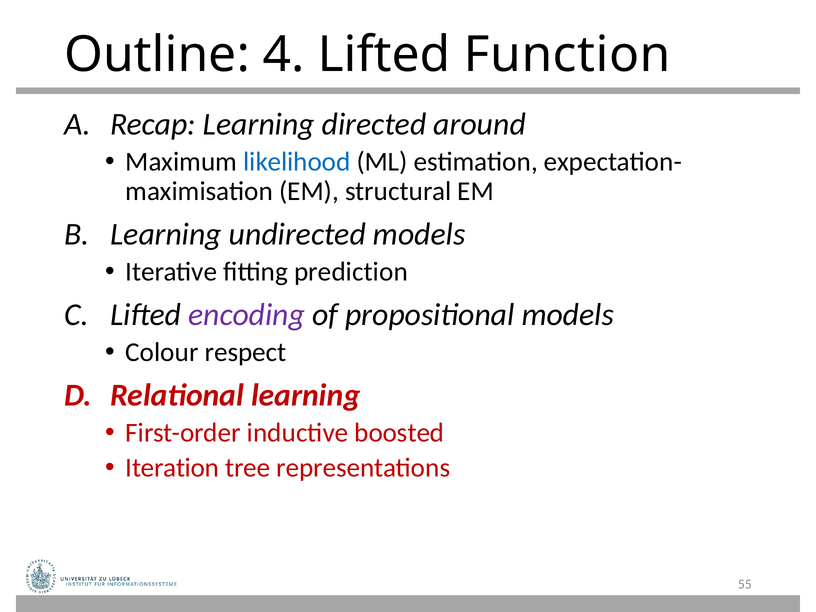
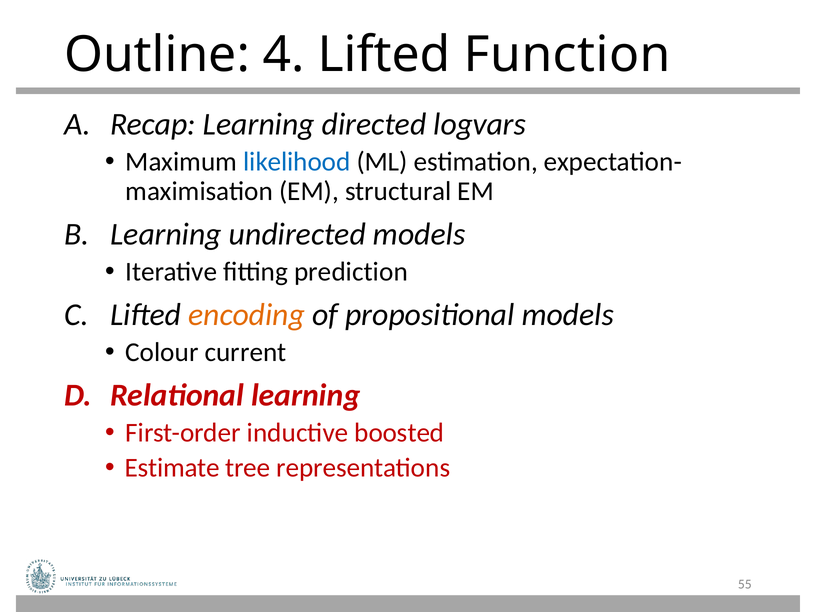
around: around -> logvars
encoding colour: purple -> orange
respect: respect -> current
Iteration: Iteration -> Estimate
